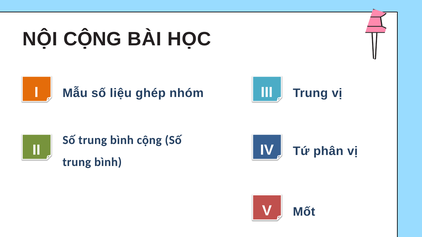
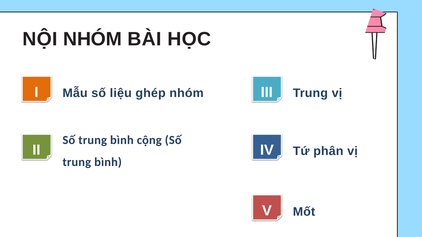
NỘI CỘNG: CỘNG -> NHÓM
